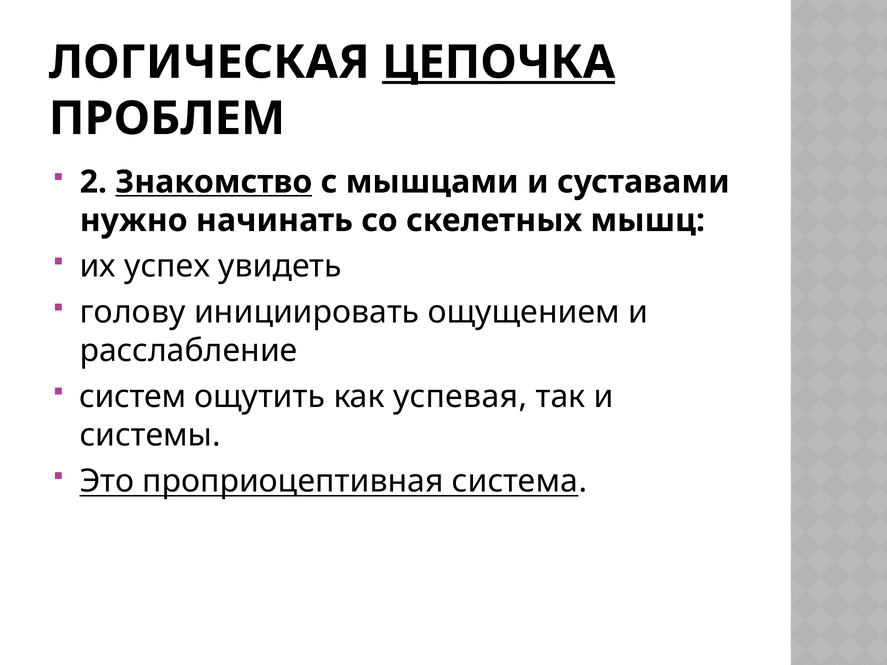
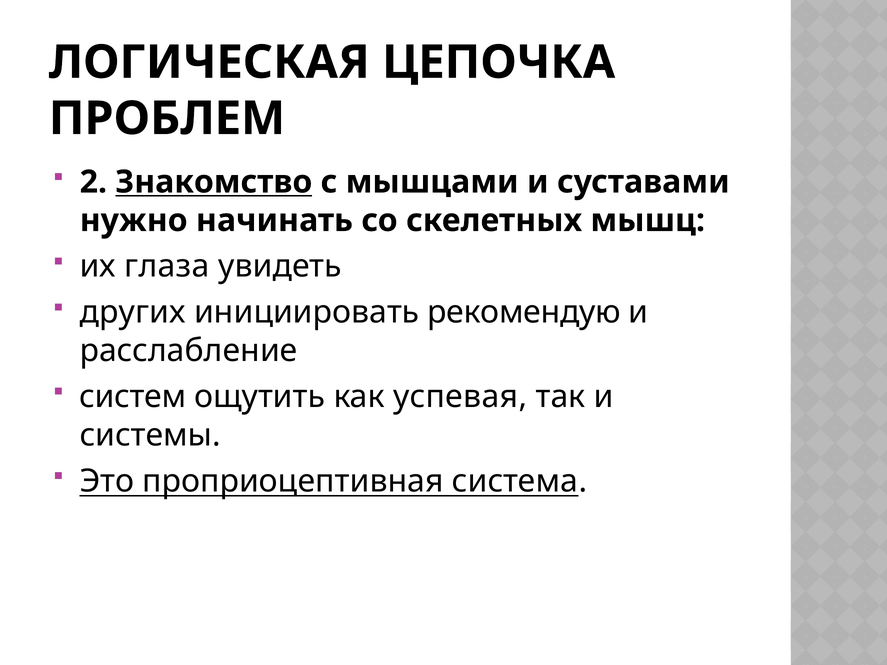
ЦЕПОЧКА underline: present -> none
успех: успех -> глаза
голову: голову -> других
ощущением: ощущением -> рекомендую
